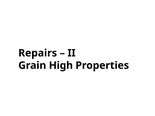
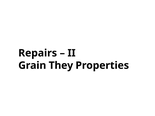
High: High -> They
